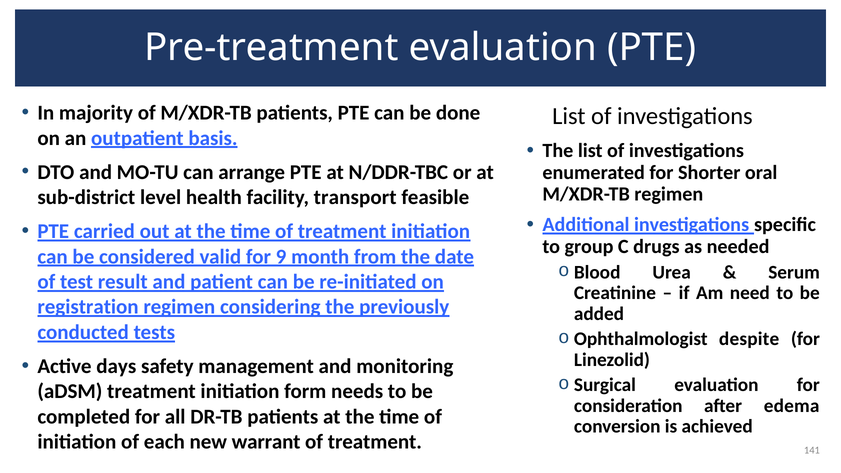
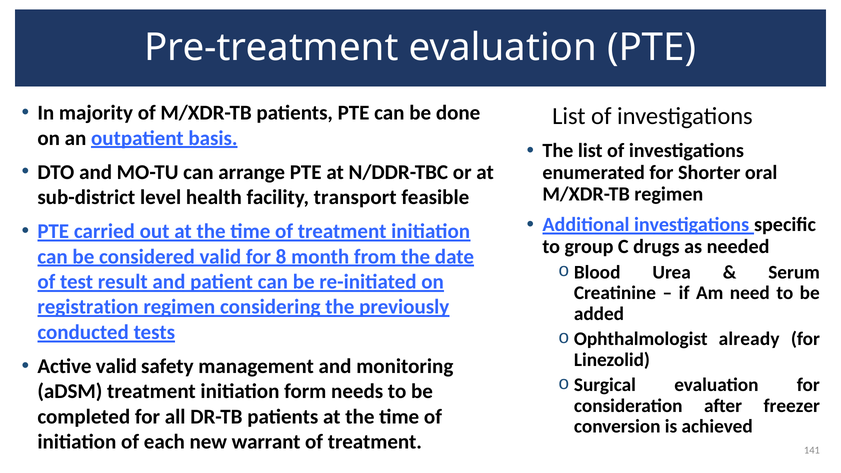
9: 9 -> 8
despite: despite -> already
Active days: days -> valid
edema: edema -> freezer
